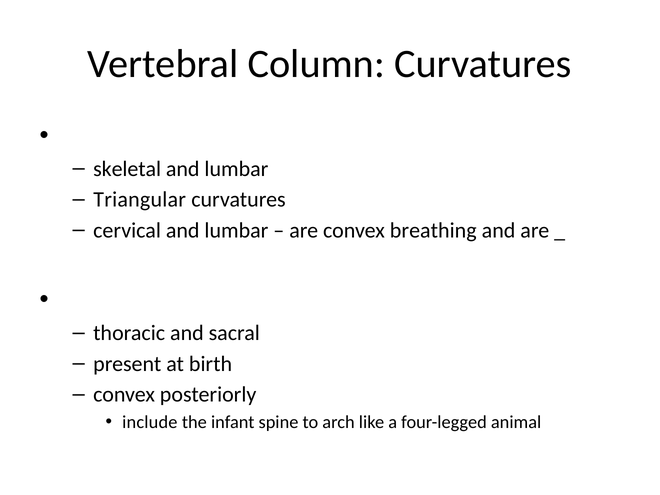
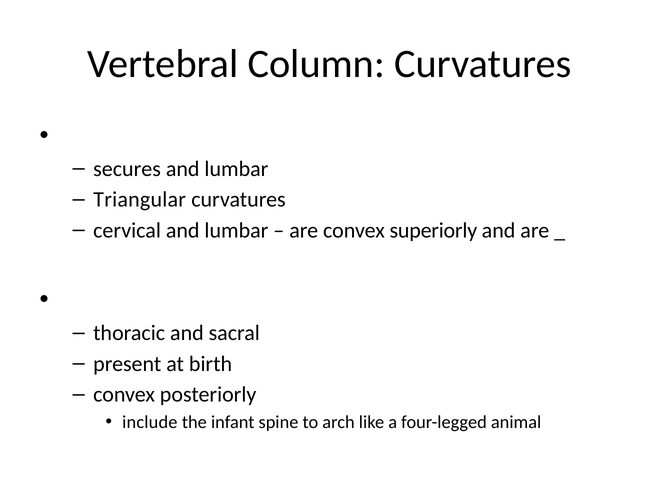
skeletal: skeletal -> secures
breathing: breathing -> superiorly
